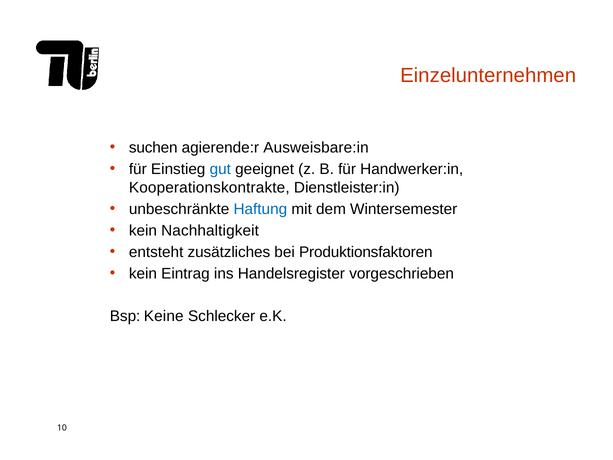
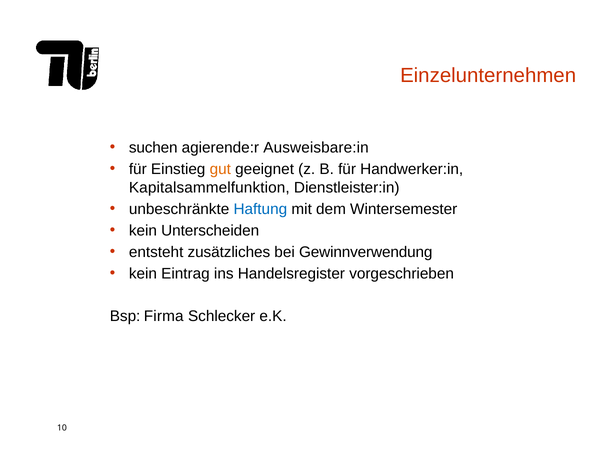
gut colour: blue -> orange
Kooperationskontrakte: Kooperationskontrakte -> Kapitalsammelfunktion
Nachhaltigkeit: Nachhaltigkeit -> Unterscheiden
Produktionsfaktoren: Produktionsfaktoren -> Gewinnverwendung
Keine: Keine -> Firma
